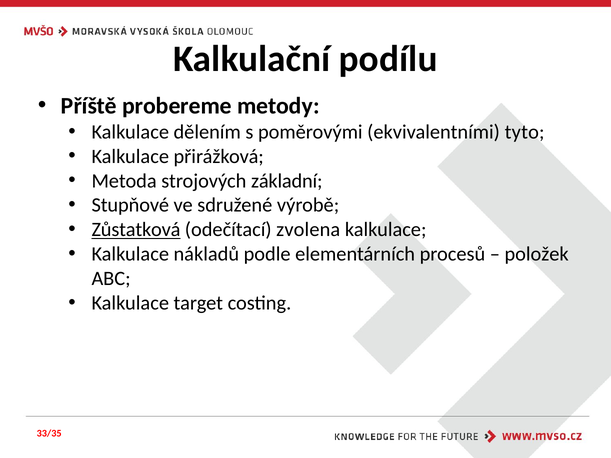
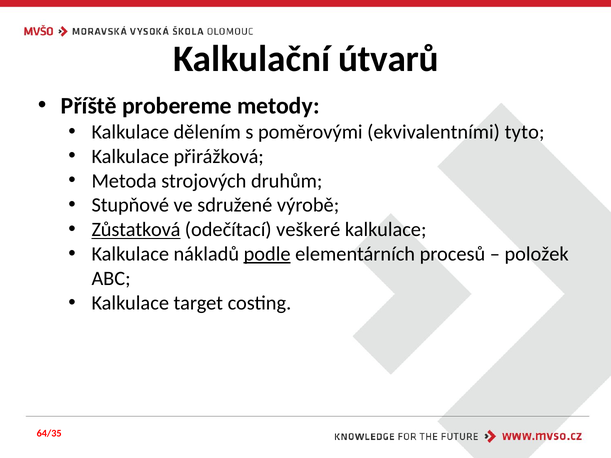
podílu: podílu -> útvarů
základní: základní -> druhům
zvolena: zvolena -> veškeré
podle underline: none -> present
33/35: 33/35 -> 64/35
